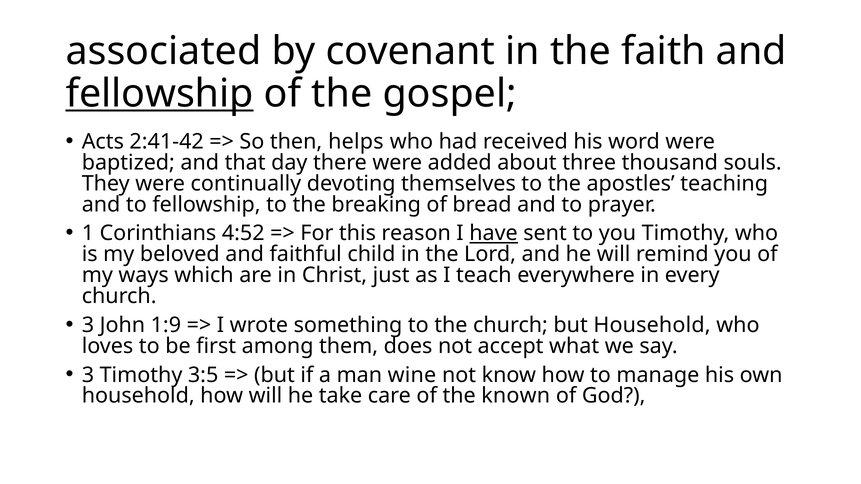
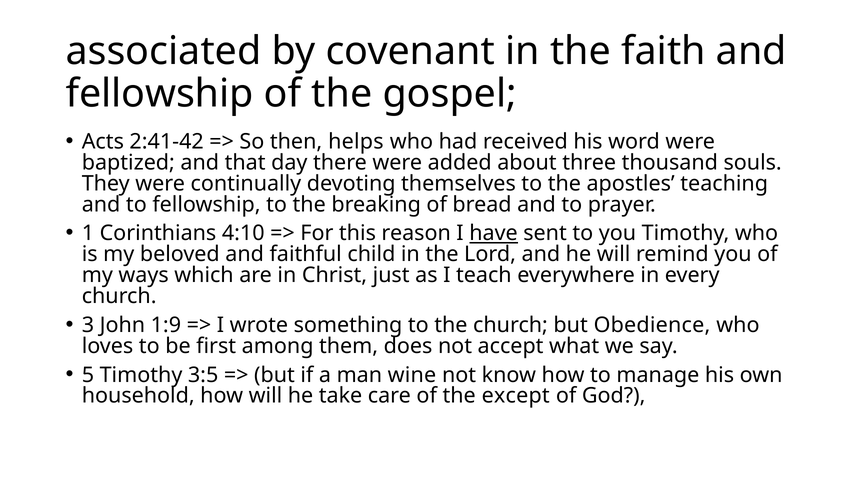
fellowship at (160, 94) underline: present -> none
4:52: 4:52 -> 4:10
but Household: Household -> Obedience
3 at (88, 375): 3 -> 5
known: known -> except
